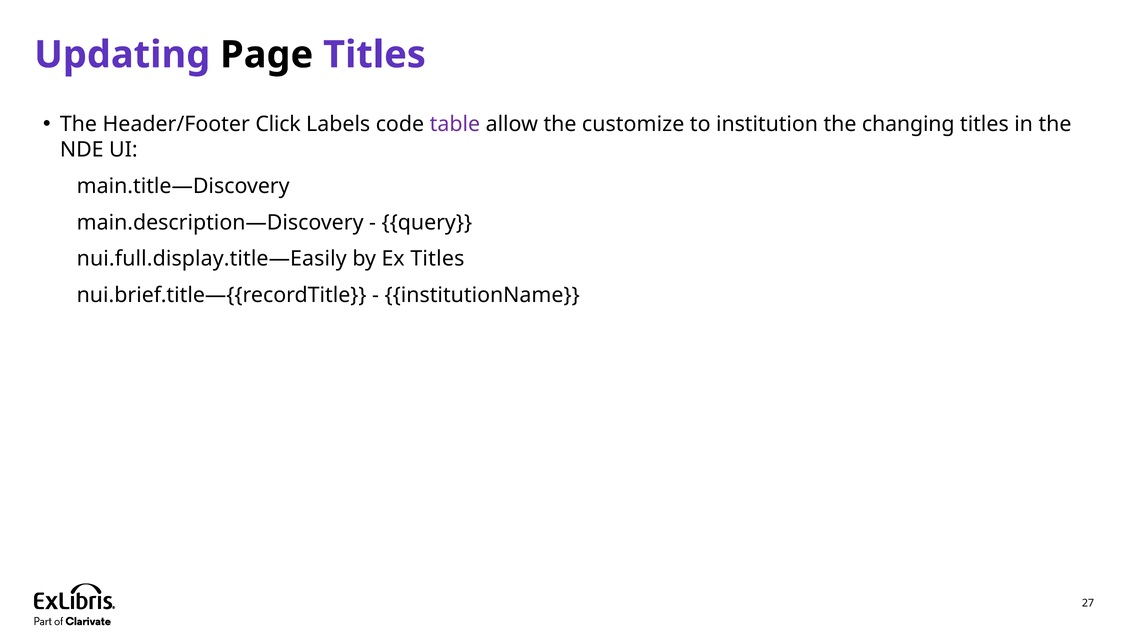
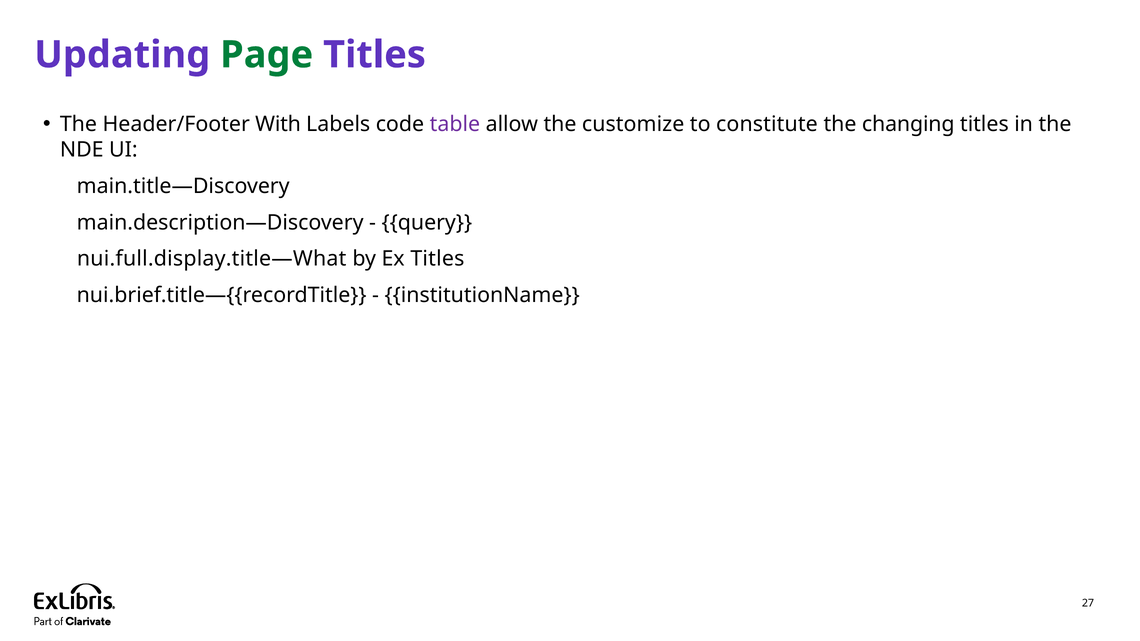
Page colour: black -> green
Click: Click -> With
institution: institution -> constitute
nui.full.display.title—Easily: nui.full.display.title—Easily -> nui.full.display.title—What
